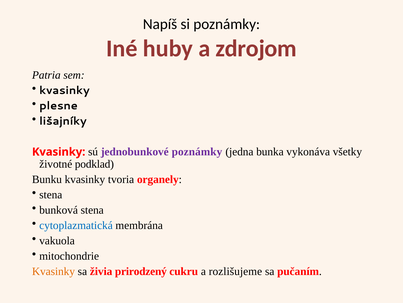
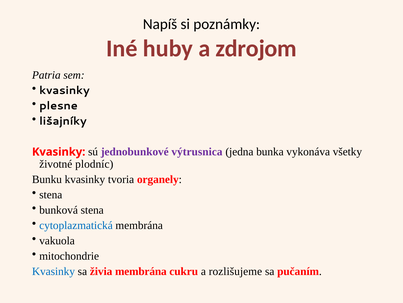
jednobunkové poznámky: poznámky -> výtrusnica
podklad: podklad -> plodníc
Kvasinky at (53, 271) colour: orange -> blue
živia prirodzený: prirodzený -> membrána
